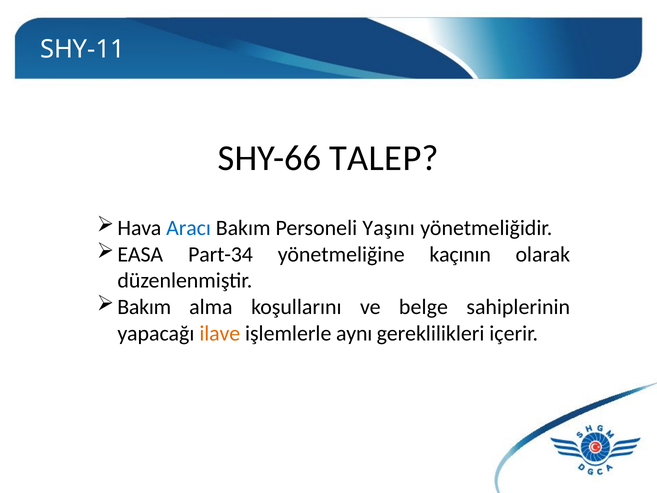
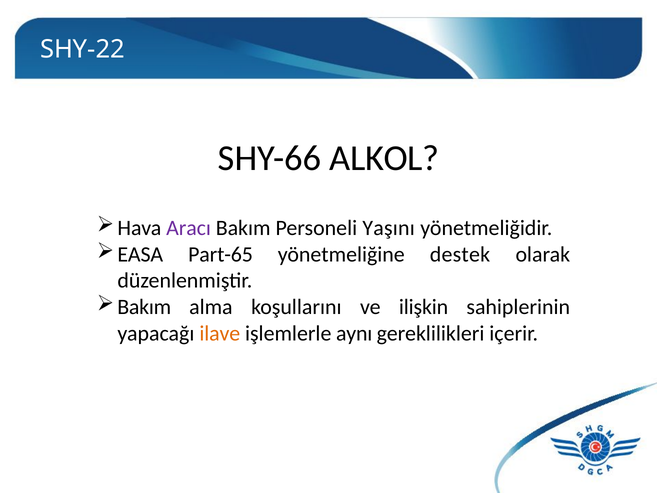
SHY-11: SHY-11 -> SHY-22
TALEP: TALEP -> ALKOL
Aracı colour: blue -> purple
Part-34: Part-34 -> Part-65
kaçının: kaçının -> destek
belge: belge -> ilişkin
